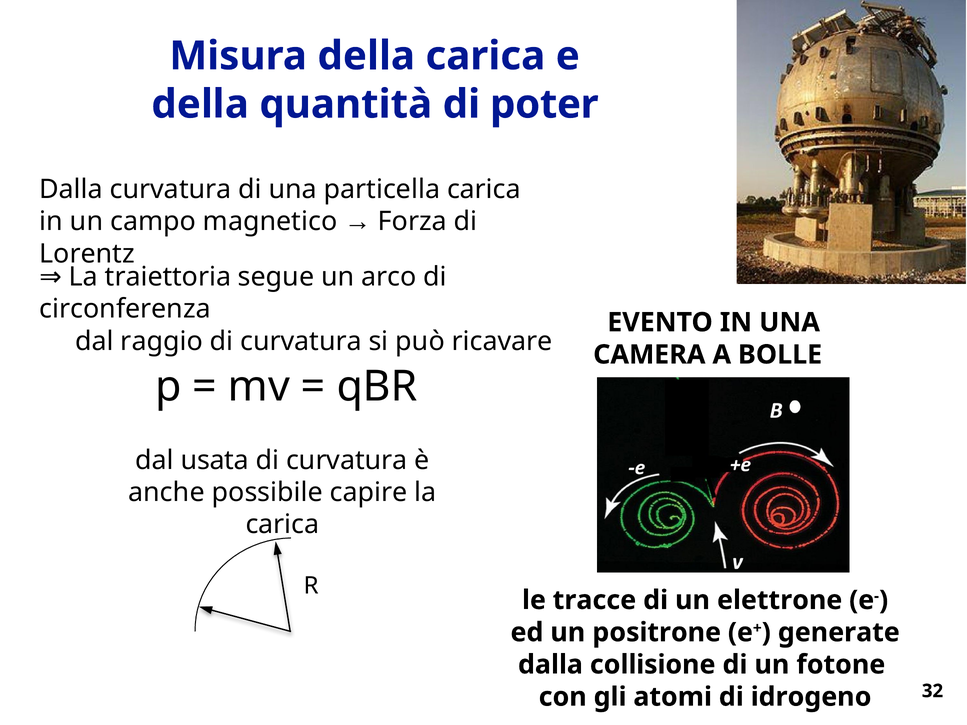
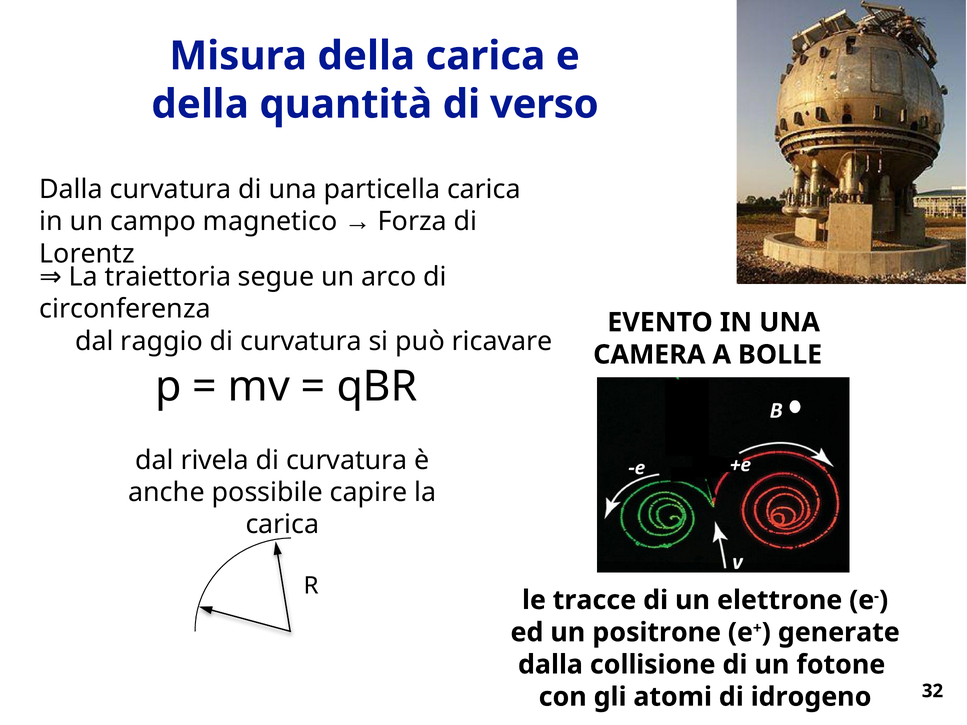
poter: poter -> verso
usata: usata -> rivela
